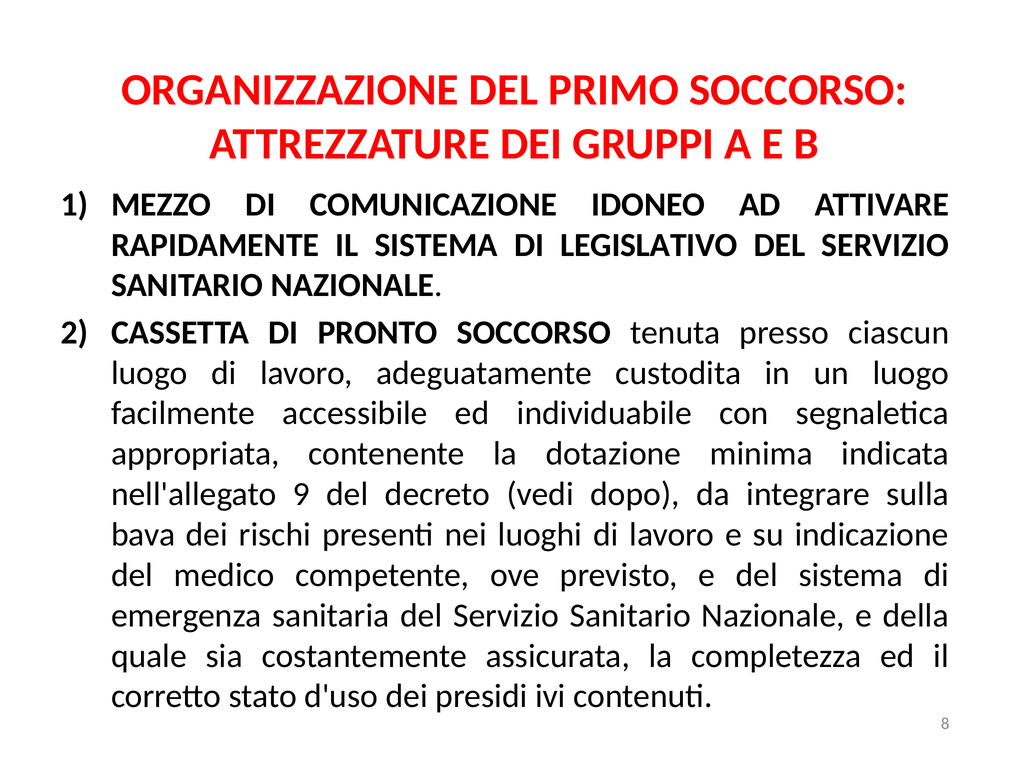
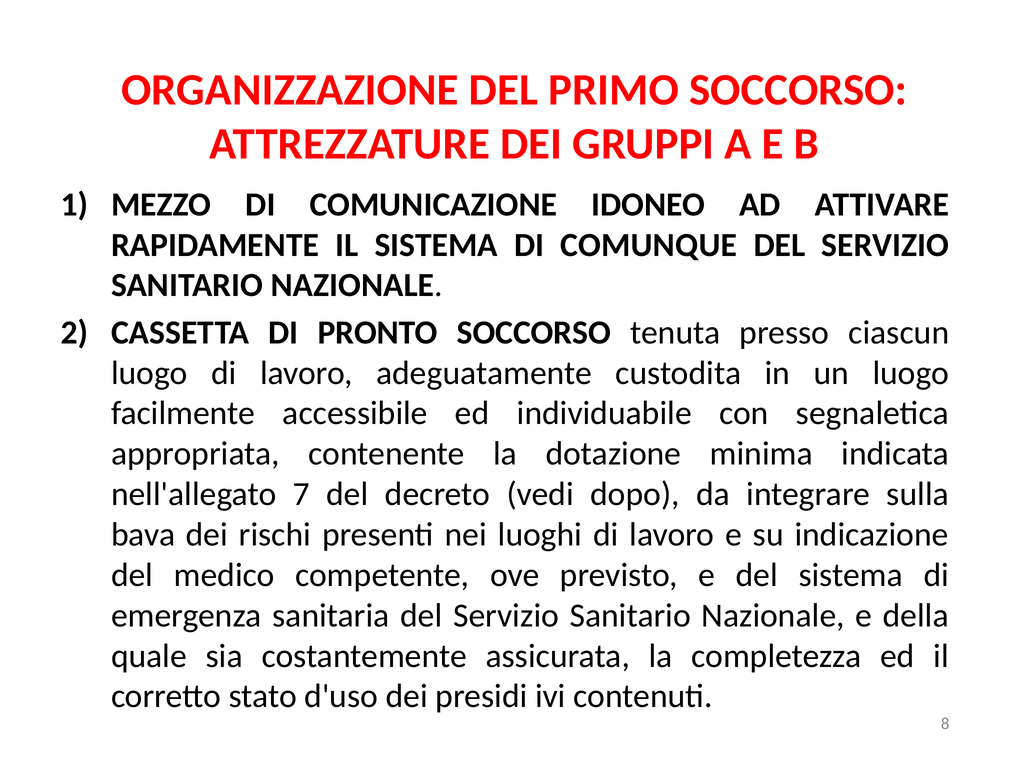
LEGISLATIVO: LEGISLATIVO -> COMUNQUE
9: 9 -> 7
